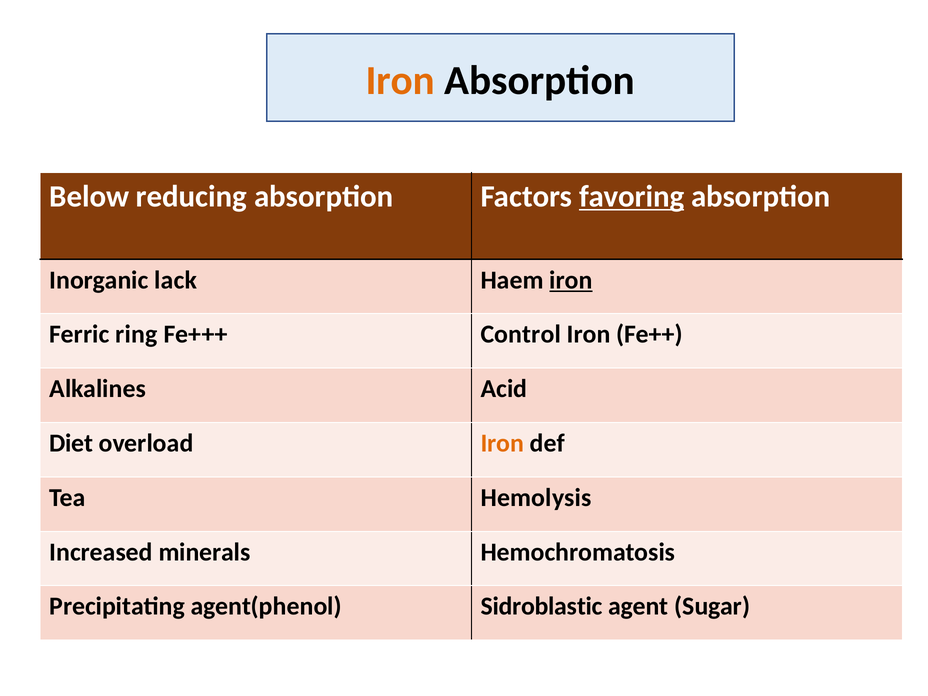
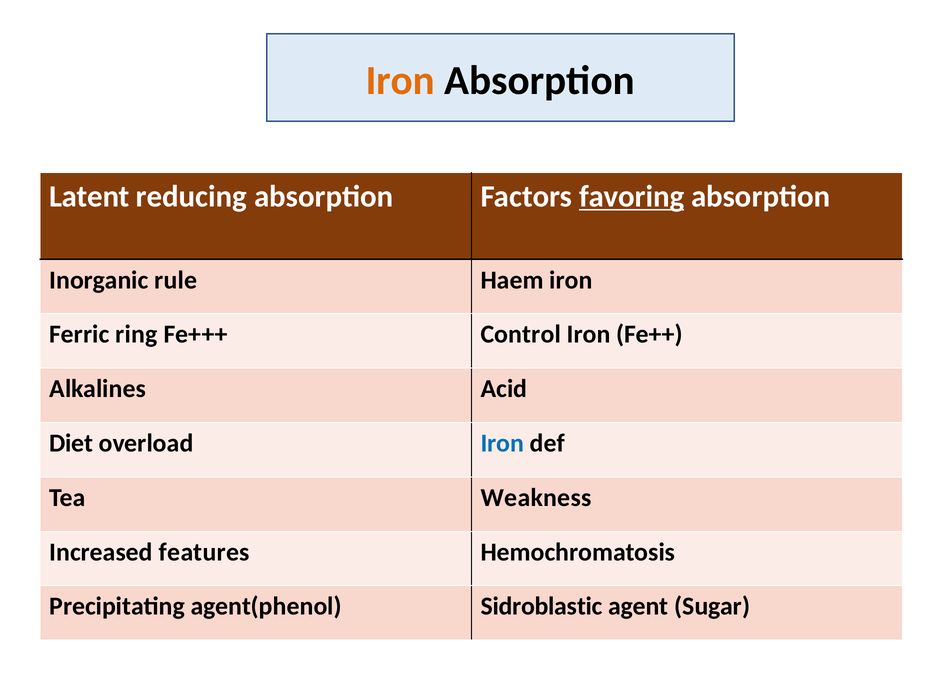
Below: Below -> Latent
lack: lack -> rule
iron at (571, 280) underline: present -> none
Iron at (502, 443) colour: orange -> blue
Hemolysis: Hemolysis -> Weakness
minerals: minerals -> features
